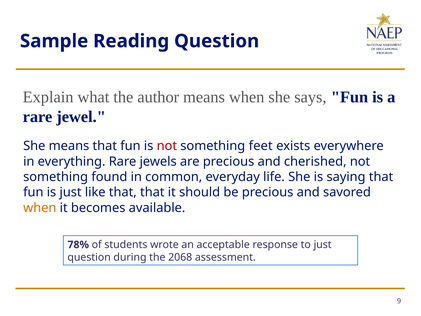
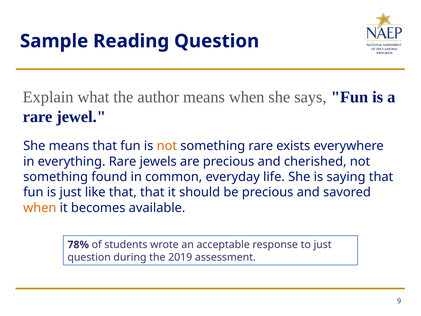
not at (167, 146) colour: red -> orange
something feet: feet -> rare
2068: 2068 -> 2019
